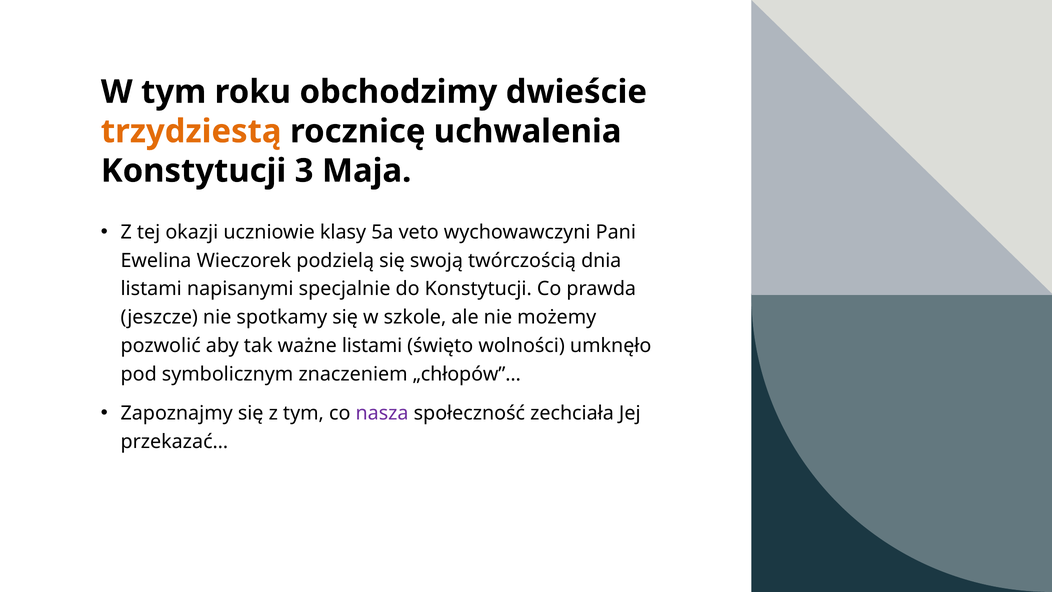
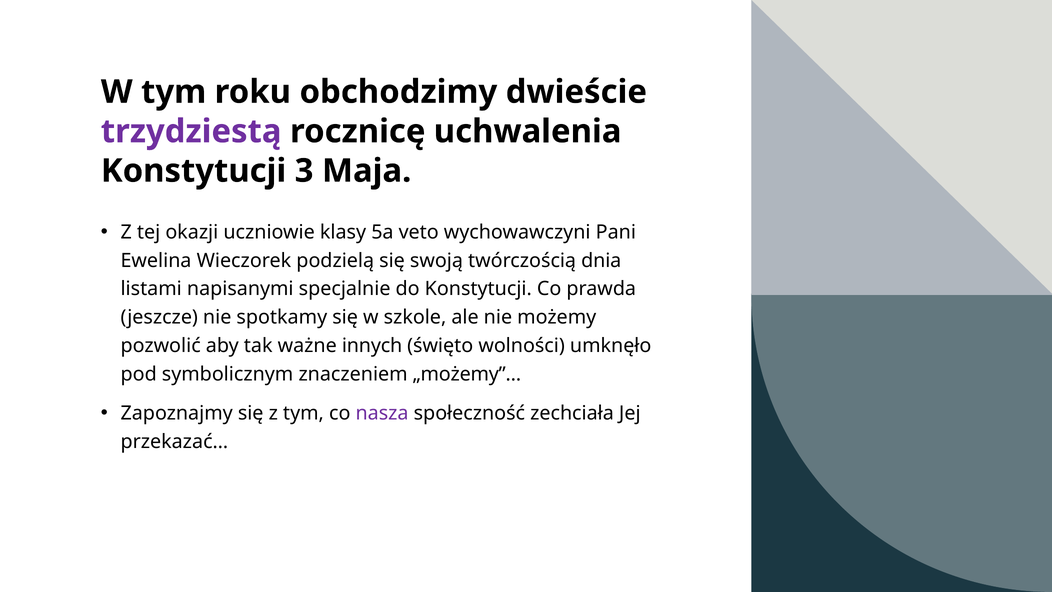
trzydziestą colour: orange -> purple
ważne listami: listami -> innych
„chłopów”…: „chłopów”… -> „możemy”…
